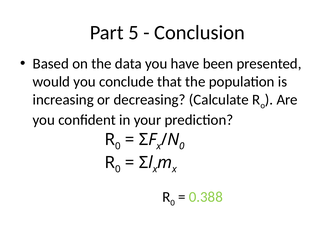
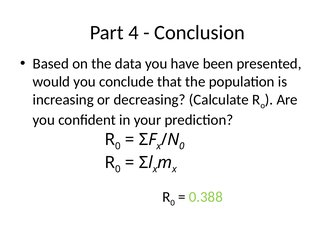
5: 5 -> 4
